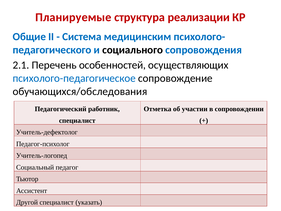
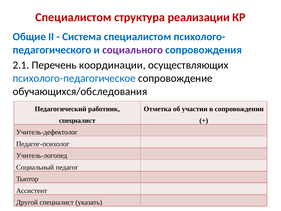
Планируемые at (73, 17): Планируемые -> Специалистом
Cистема медицинским: медицинским -> специалистом
социального colour: black -> purple
особенностей: особенностей -> координации
